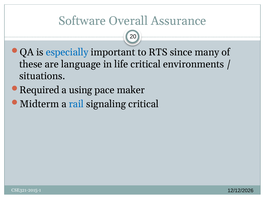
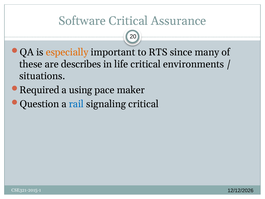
Software Overall: Overall -> Critical
especially colour: blue -> orange
language: language -> describes
Midterm: Midterm -> Question
